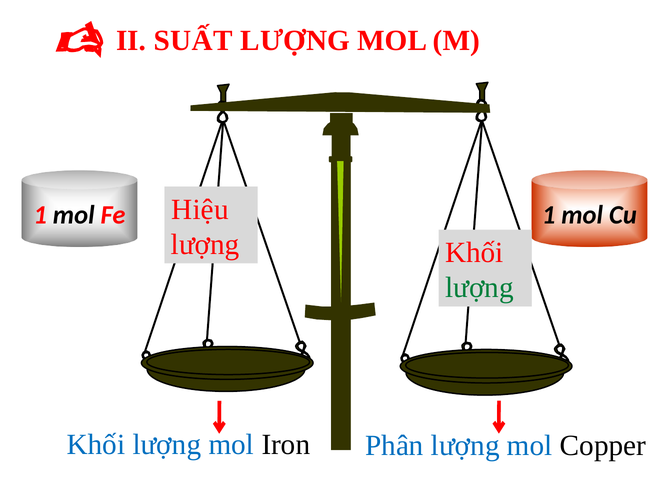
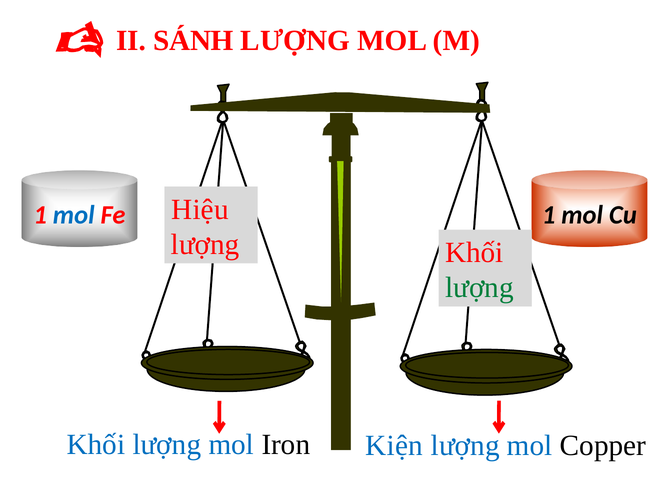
SUẤT: SUẤT -> SÁNH
mol at (74, 215) colour: black -> blue
Phân: Phân -> Kiện
